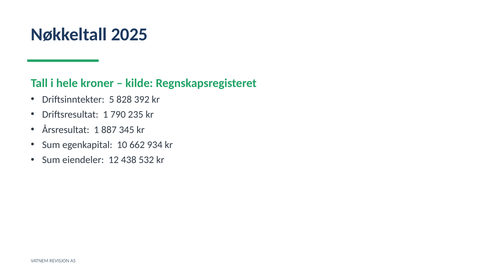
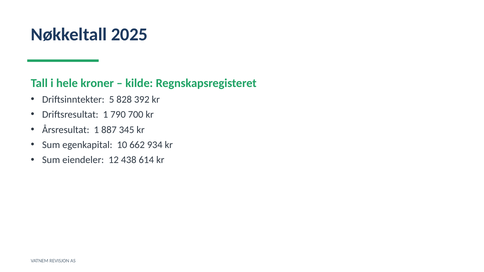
235: 235 -> 700
532: 532 -> 614
